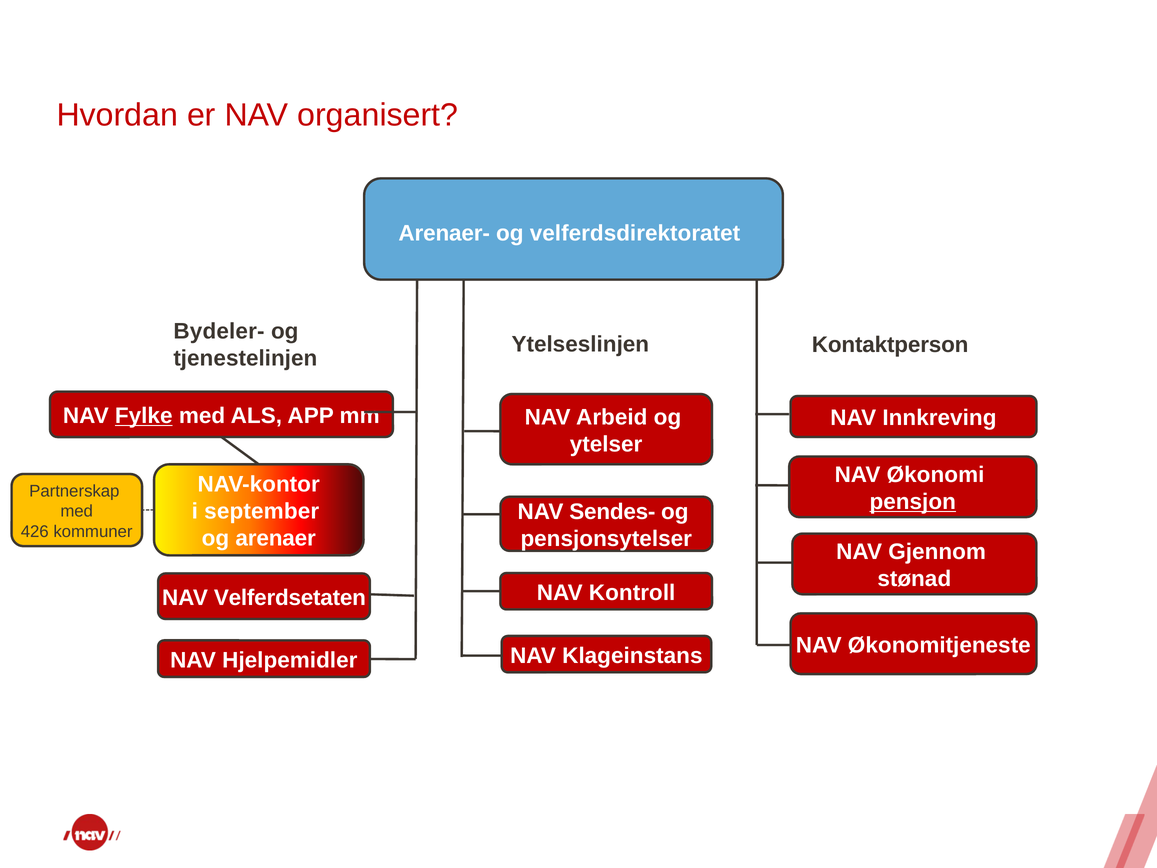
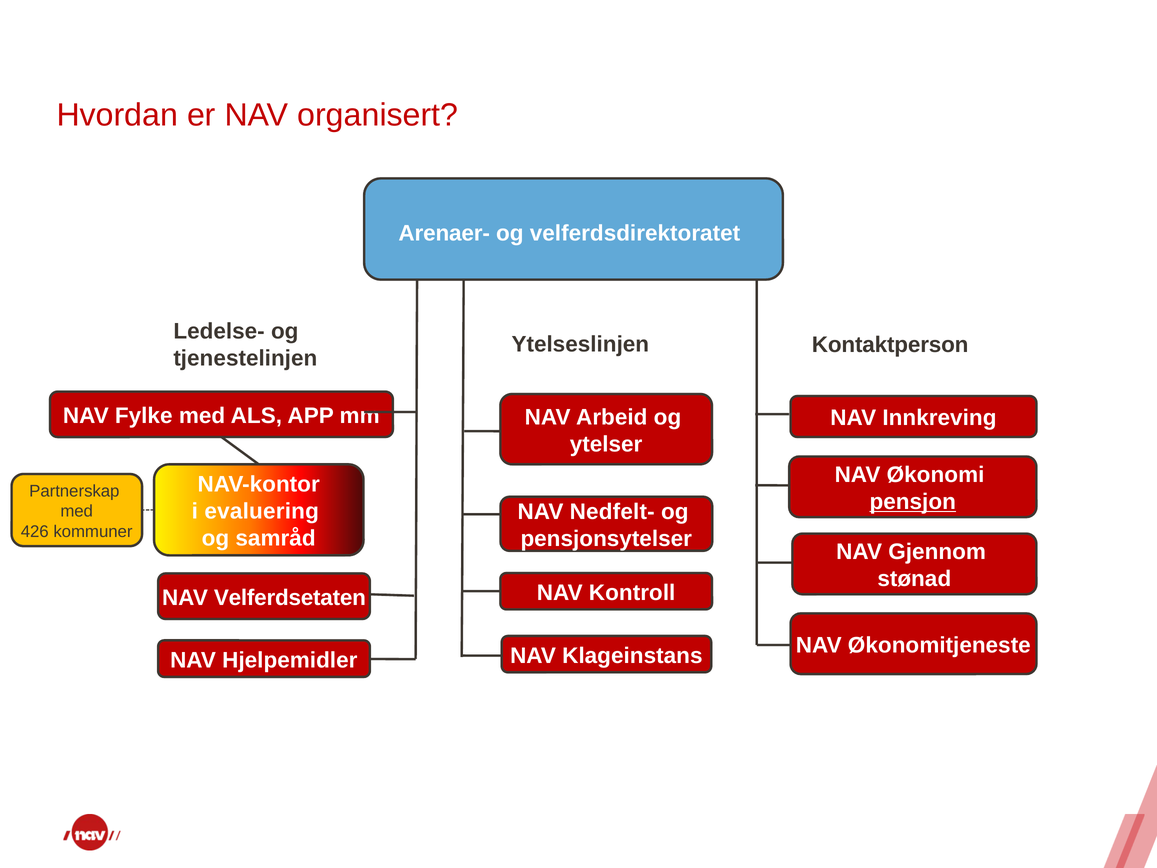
Bydeler-: Bydeler- -> Ledelse-
Fylke underline: present -> none
september: september -> evaluering
Sendes-: Sendes- -> Nedfelt-
arenaer: arenaer -> samråd
